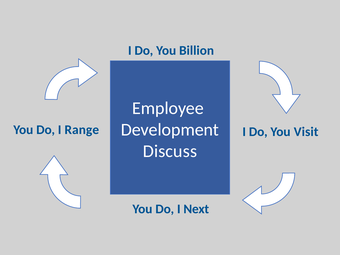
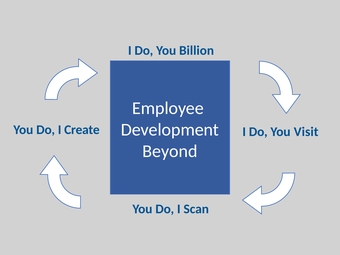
Range: Range -> Create
Discuss: Discuss -> Beyond
Next: Next -> Scan
